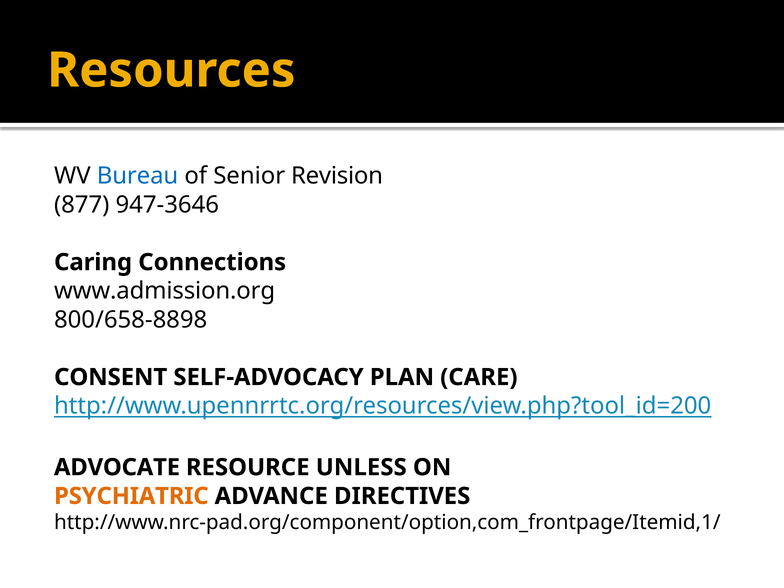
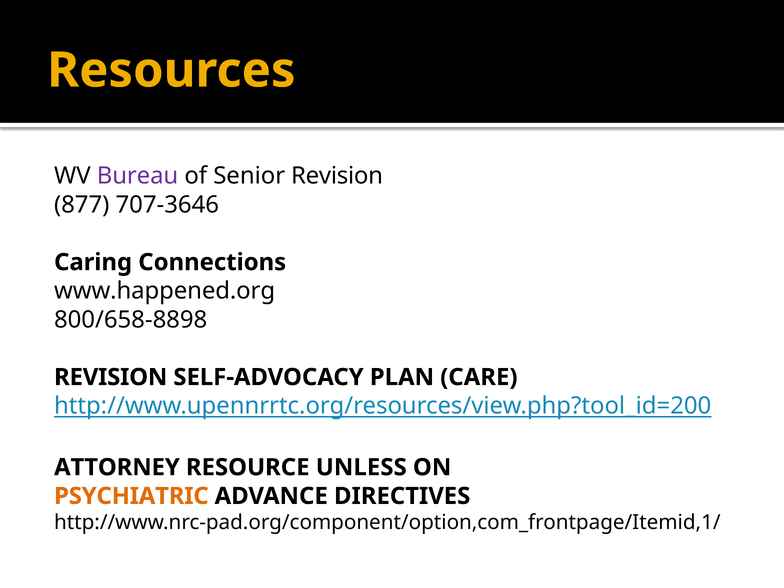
Bureau colour: blue -> purple
947-3646: 947-3646 -> 707-3646
www.admission.org: www.admission.org -> www.happened.org
CONSENT at (111, 377): CONSENT -> REVISION
ADVOCATE: ADVOCATE -> ATTORNEY
